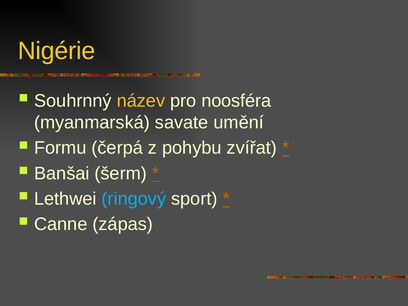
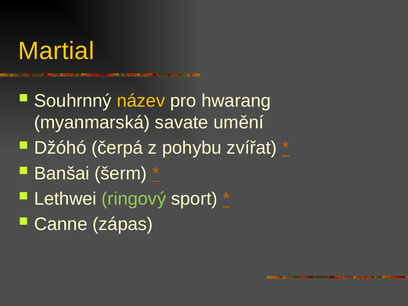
Nigérie: Nigérie -> Martial
noosféra: noosféra -> hwarang
Formu: Formu -> Džóhó
ringový colour: light blue -> light green
